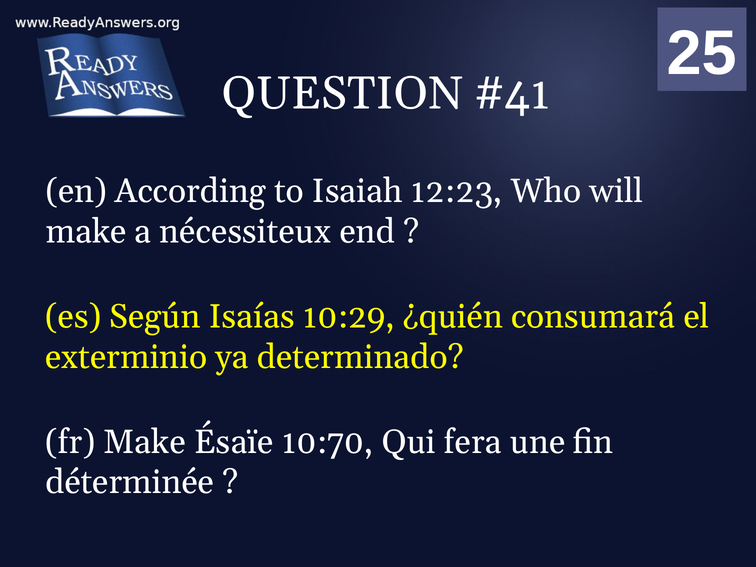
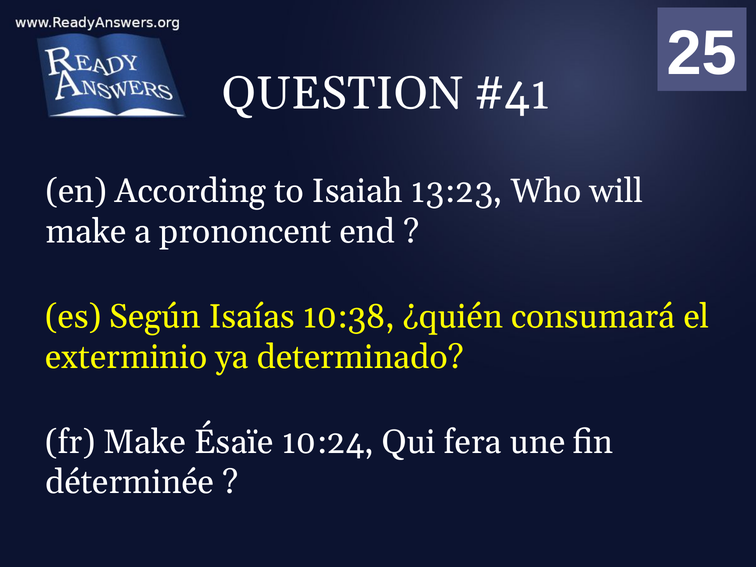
12:23: 12:23 -> 13:23
nécessiteux: nécessiteux -> prononcent
10:29: 10:29 -> 10:38
10:70: 10:70 -> 10:24
